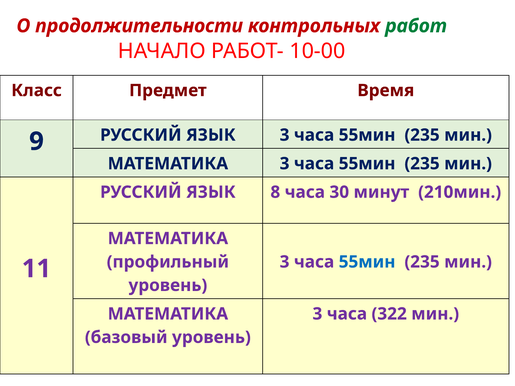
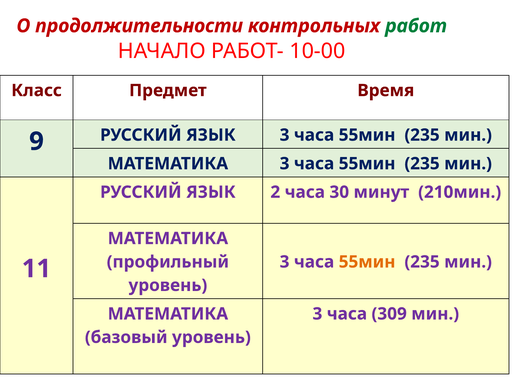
8: 8 -> 2
55мин at (367, 262) colour: blue -> orange
322: 322 -> 309
